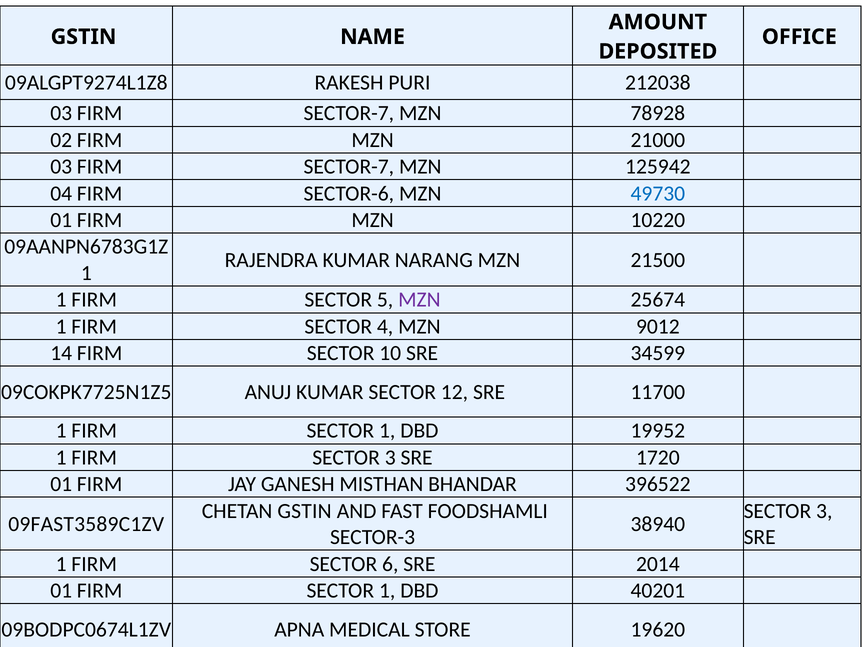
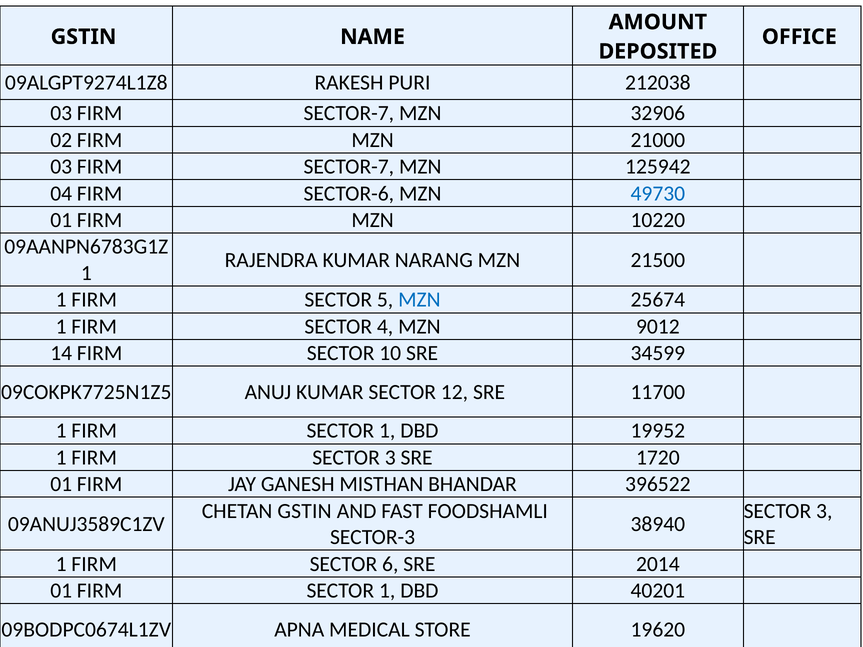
78928: 78928 -> 32906
MZN at (419, 300) colour: purple -> blue
09FAST3589C1ZV: 09FAST3589C1ZV -> 09ANUJ3589C1ZV
